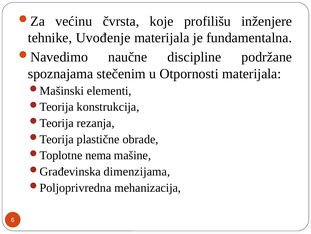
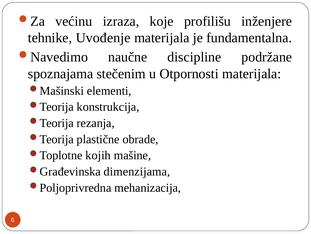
čvrsta: čvrsta -> izraza
nema: nema -> kojih
